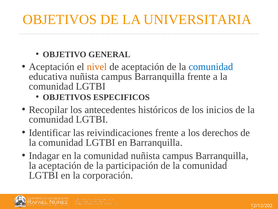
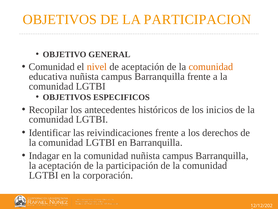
UNIVERSITARIA: UNIVERSITARIA -> PARTICIPACION
Aceptación at (52, 67): Aceptación -> Comunidad
comunidad at (211, 67) colour: blue -> orange
